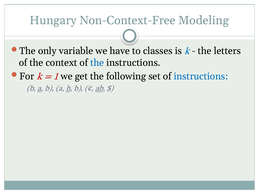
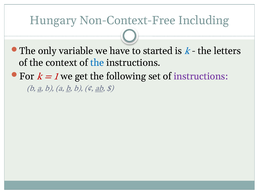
Modeling: Modeling -> Including
classes: classes -> started
instructions at (201, 76) colour: blue -> purple
